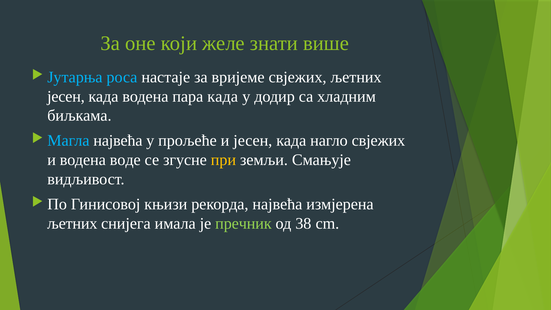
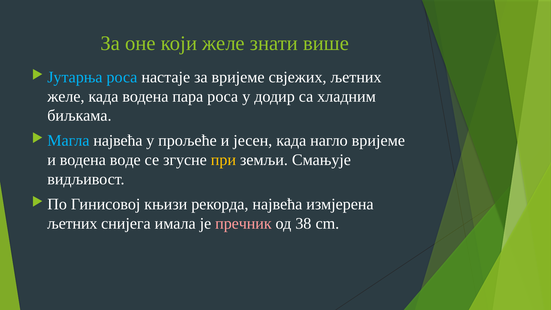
јесен at (66, 96): јесен -> желе
пара када: када -> роса
нагло свјежих: свјежих -> вријеме
пречник colour: light green -> pink
